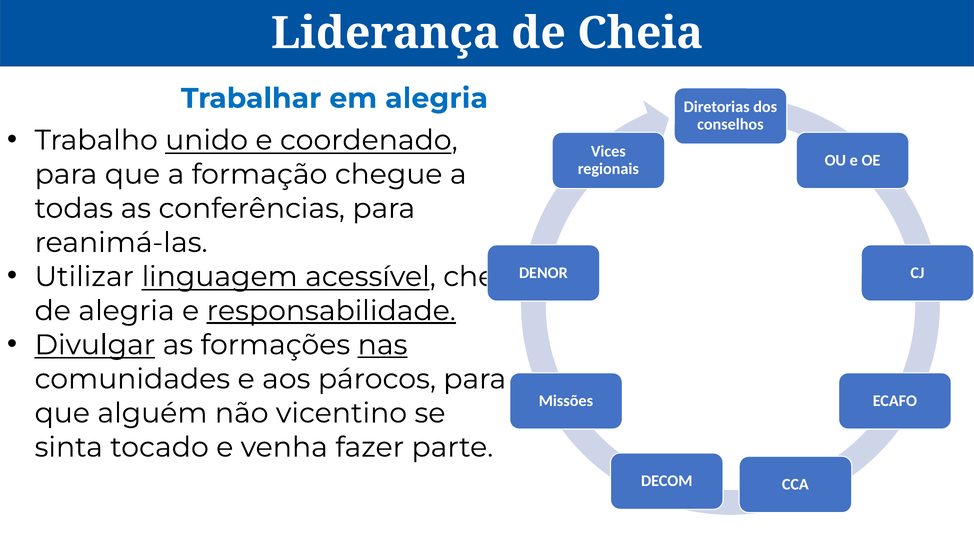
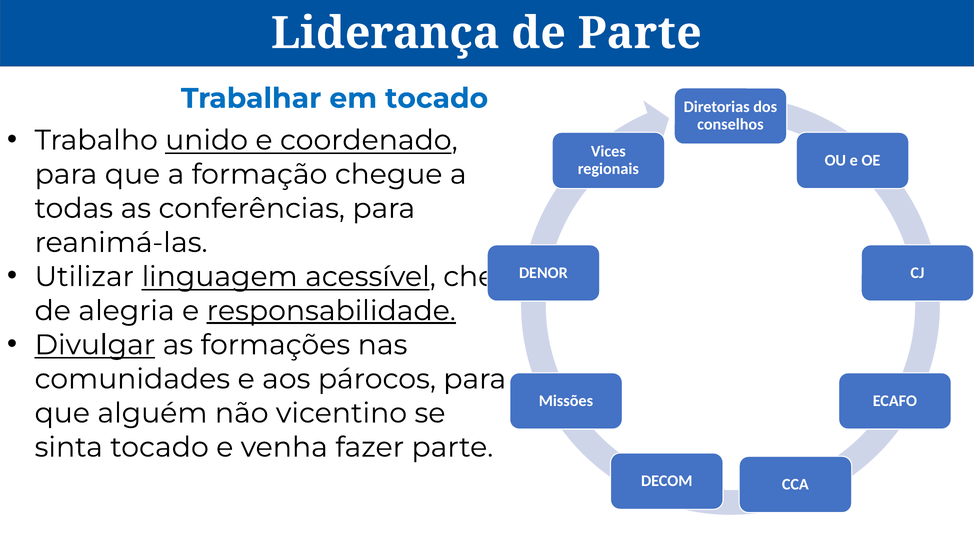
de Cheia: Cheia -> Parte
em alegria: alegria -> tocado
nas underline: present -> none
